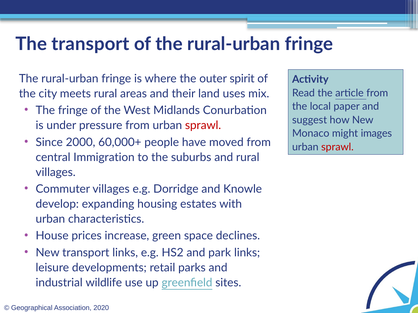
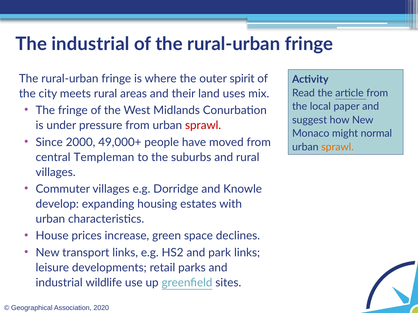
The transport: transport -> industrial
images: images -> normal
60,000+: 60,000+ -> 49,000+
sprawl at (337, 147) colour: red -> orange
Immigration: Immigration -> Templeman
